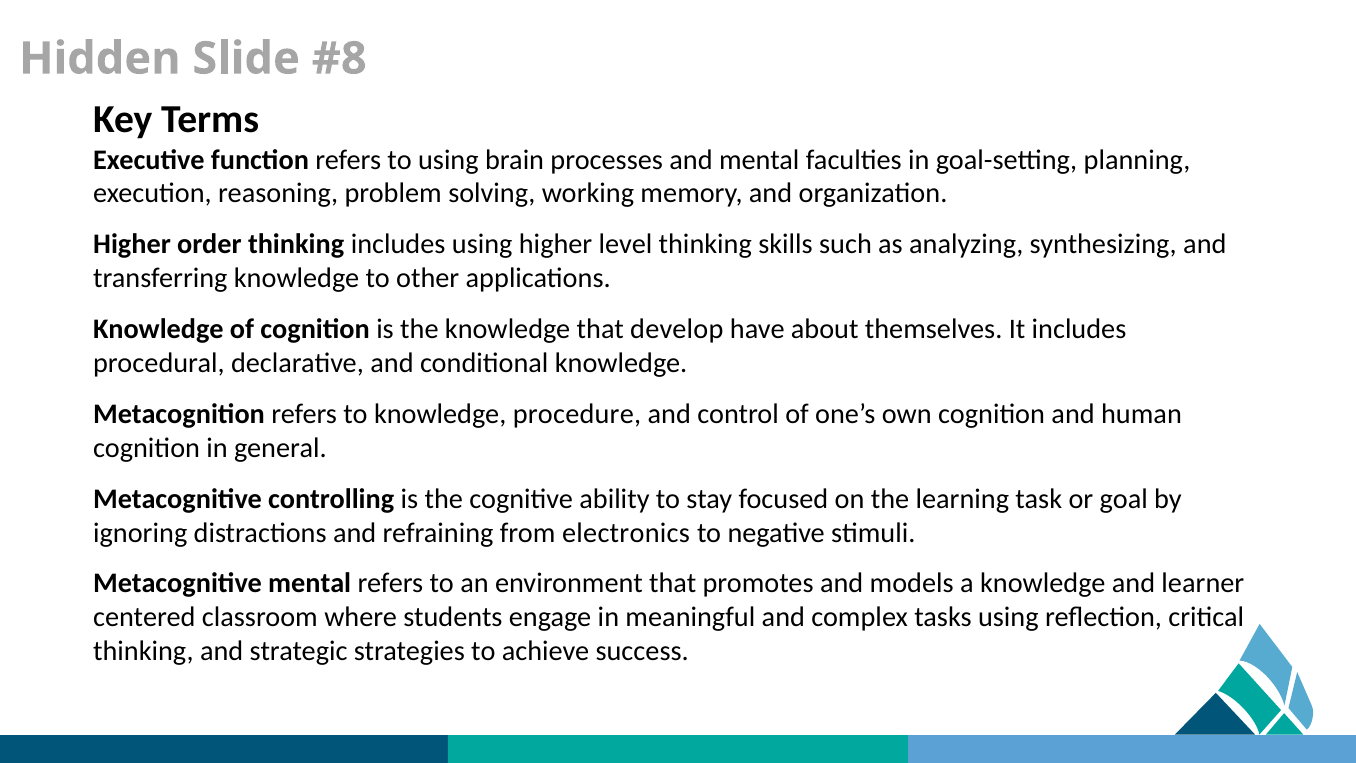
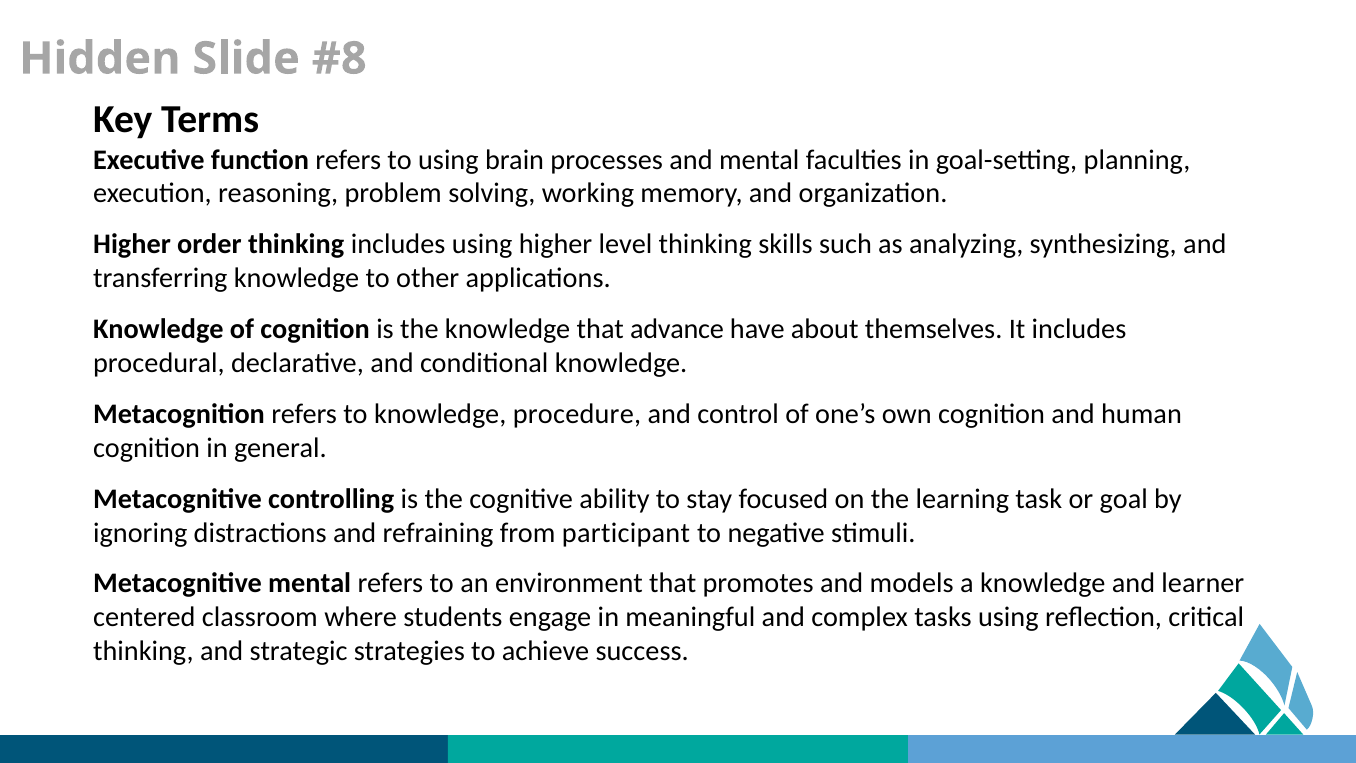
develop: develop -> advance
electronics: electronics -> participant
